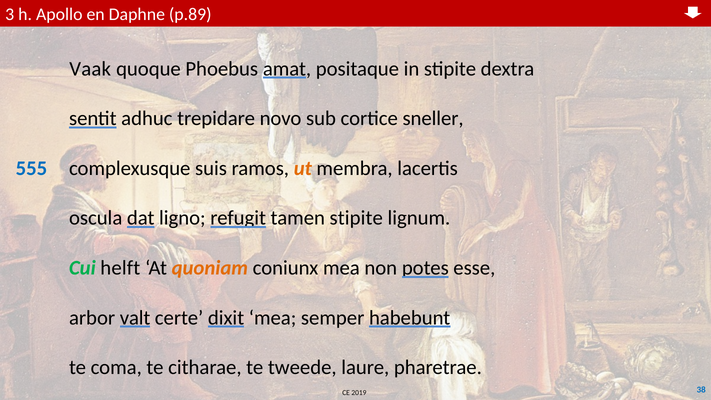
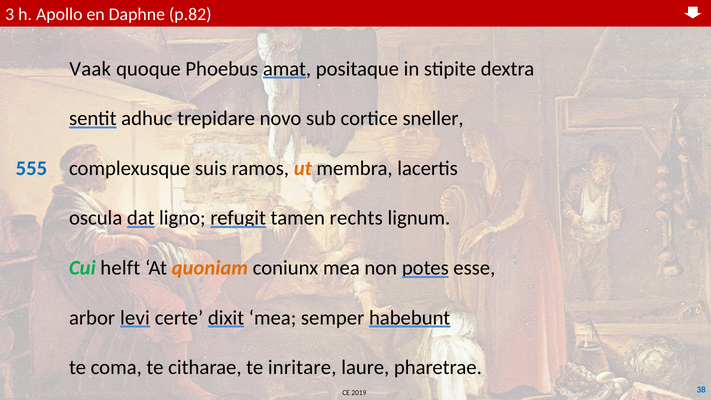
p.89: p.89 -> p.82
tamen stipite: stipite -> rechts
valt: valt -> levi
tweede: tweede -> inritare
